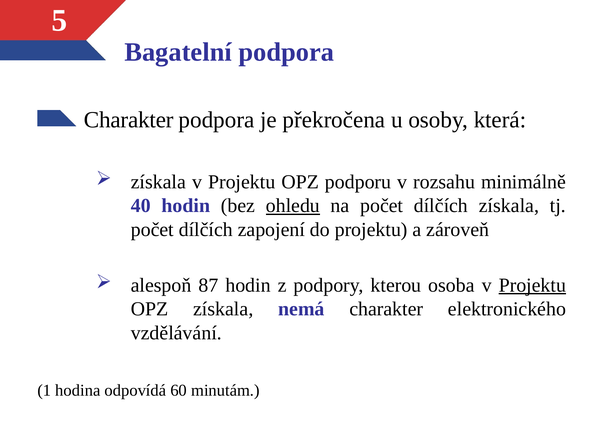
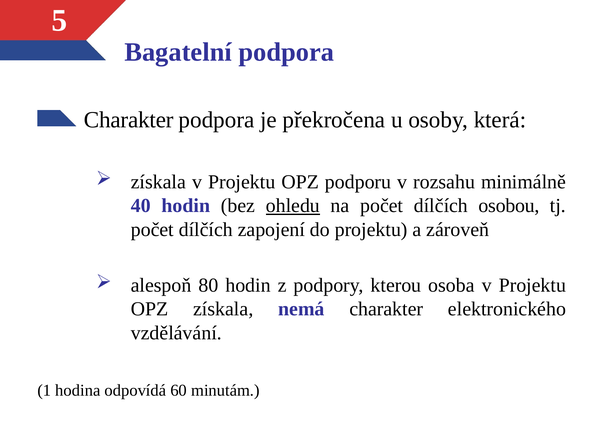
dílčích získala: získala -> osobou
87: 87 -> 80
Projektu at (532, 285) underline: present -> none
